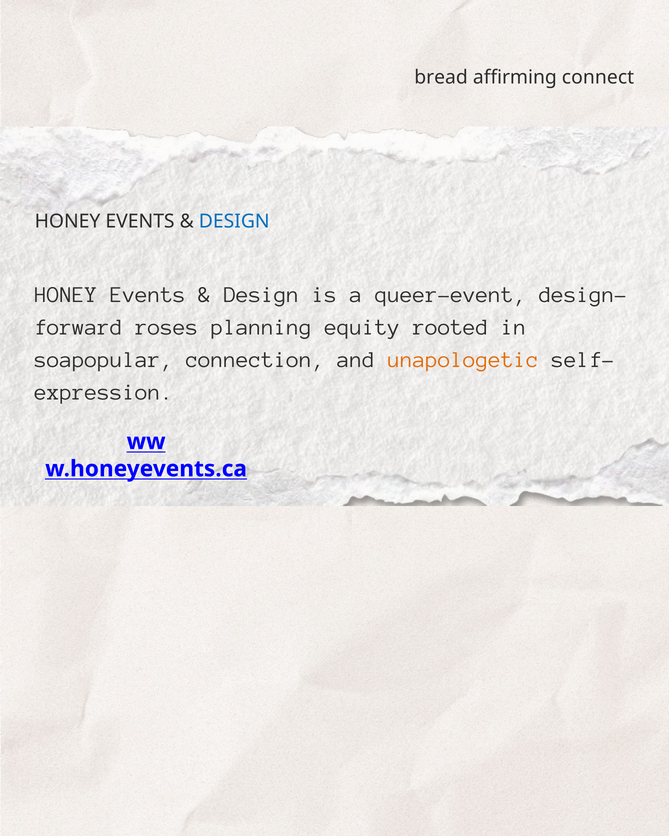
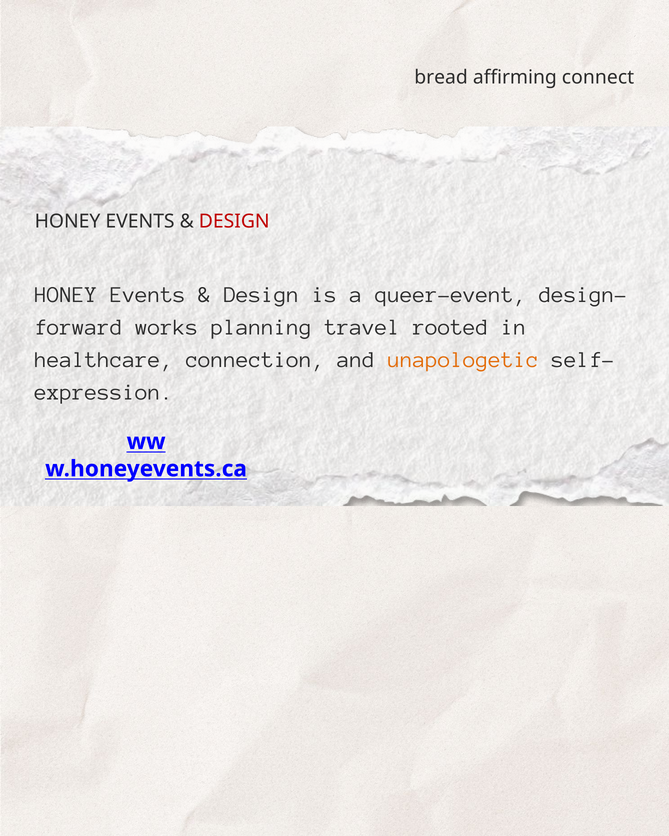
DESIGN at (234, 221) colour: blue -> red
roses: roses -> works
equity: equity -> travel
soapopular: soapopular -> healthcare
